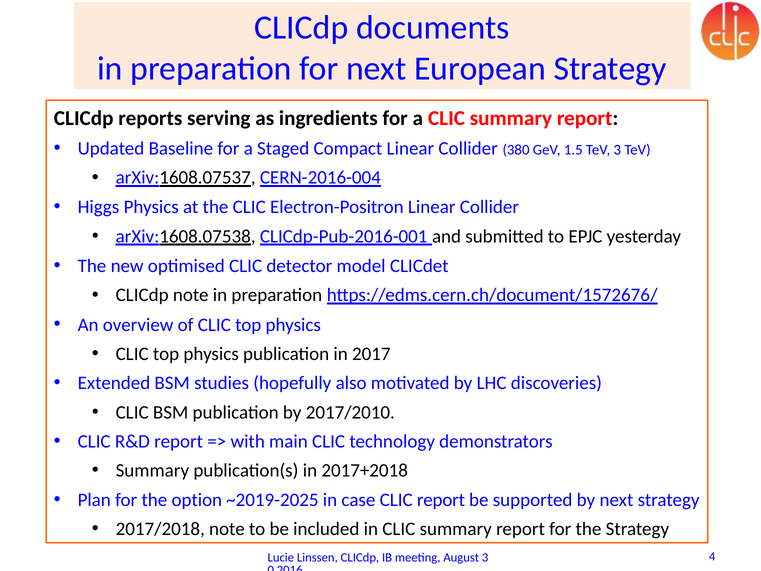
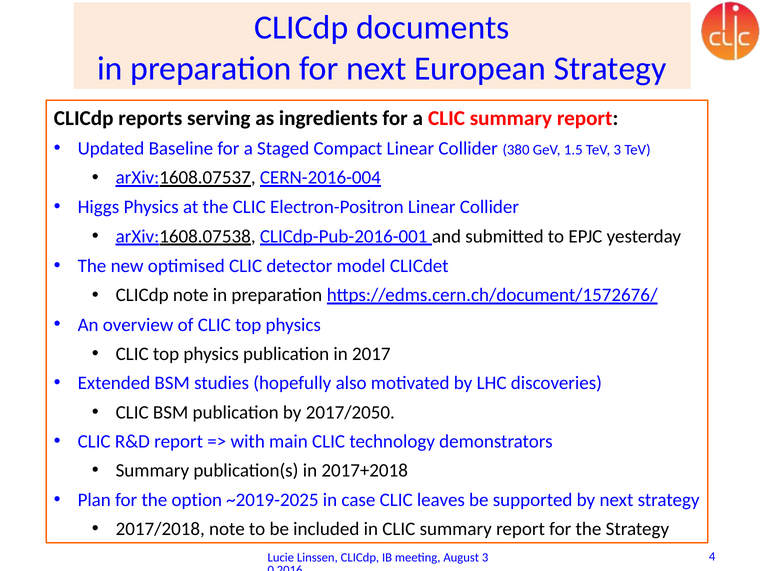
2017/2010: 2017/2010 -> 2017/2050
CLIC report: report -> leaves
